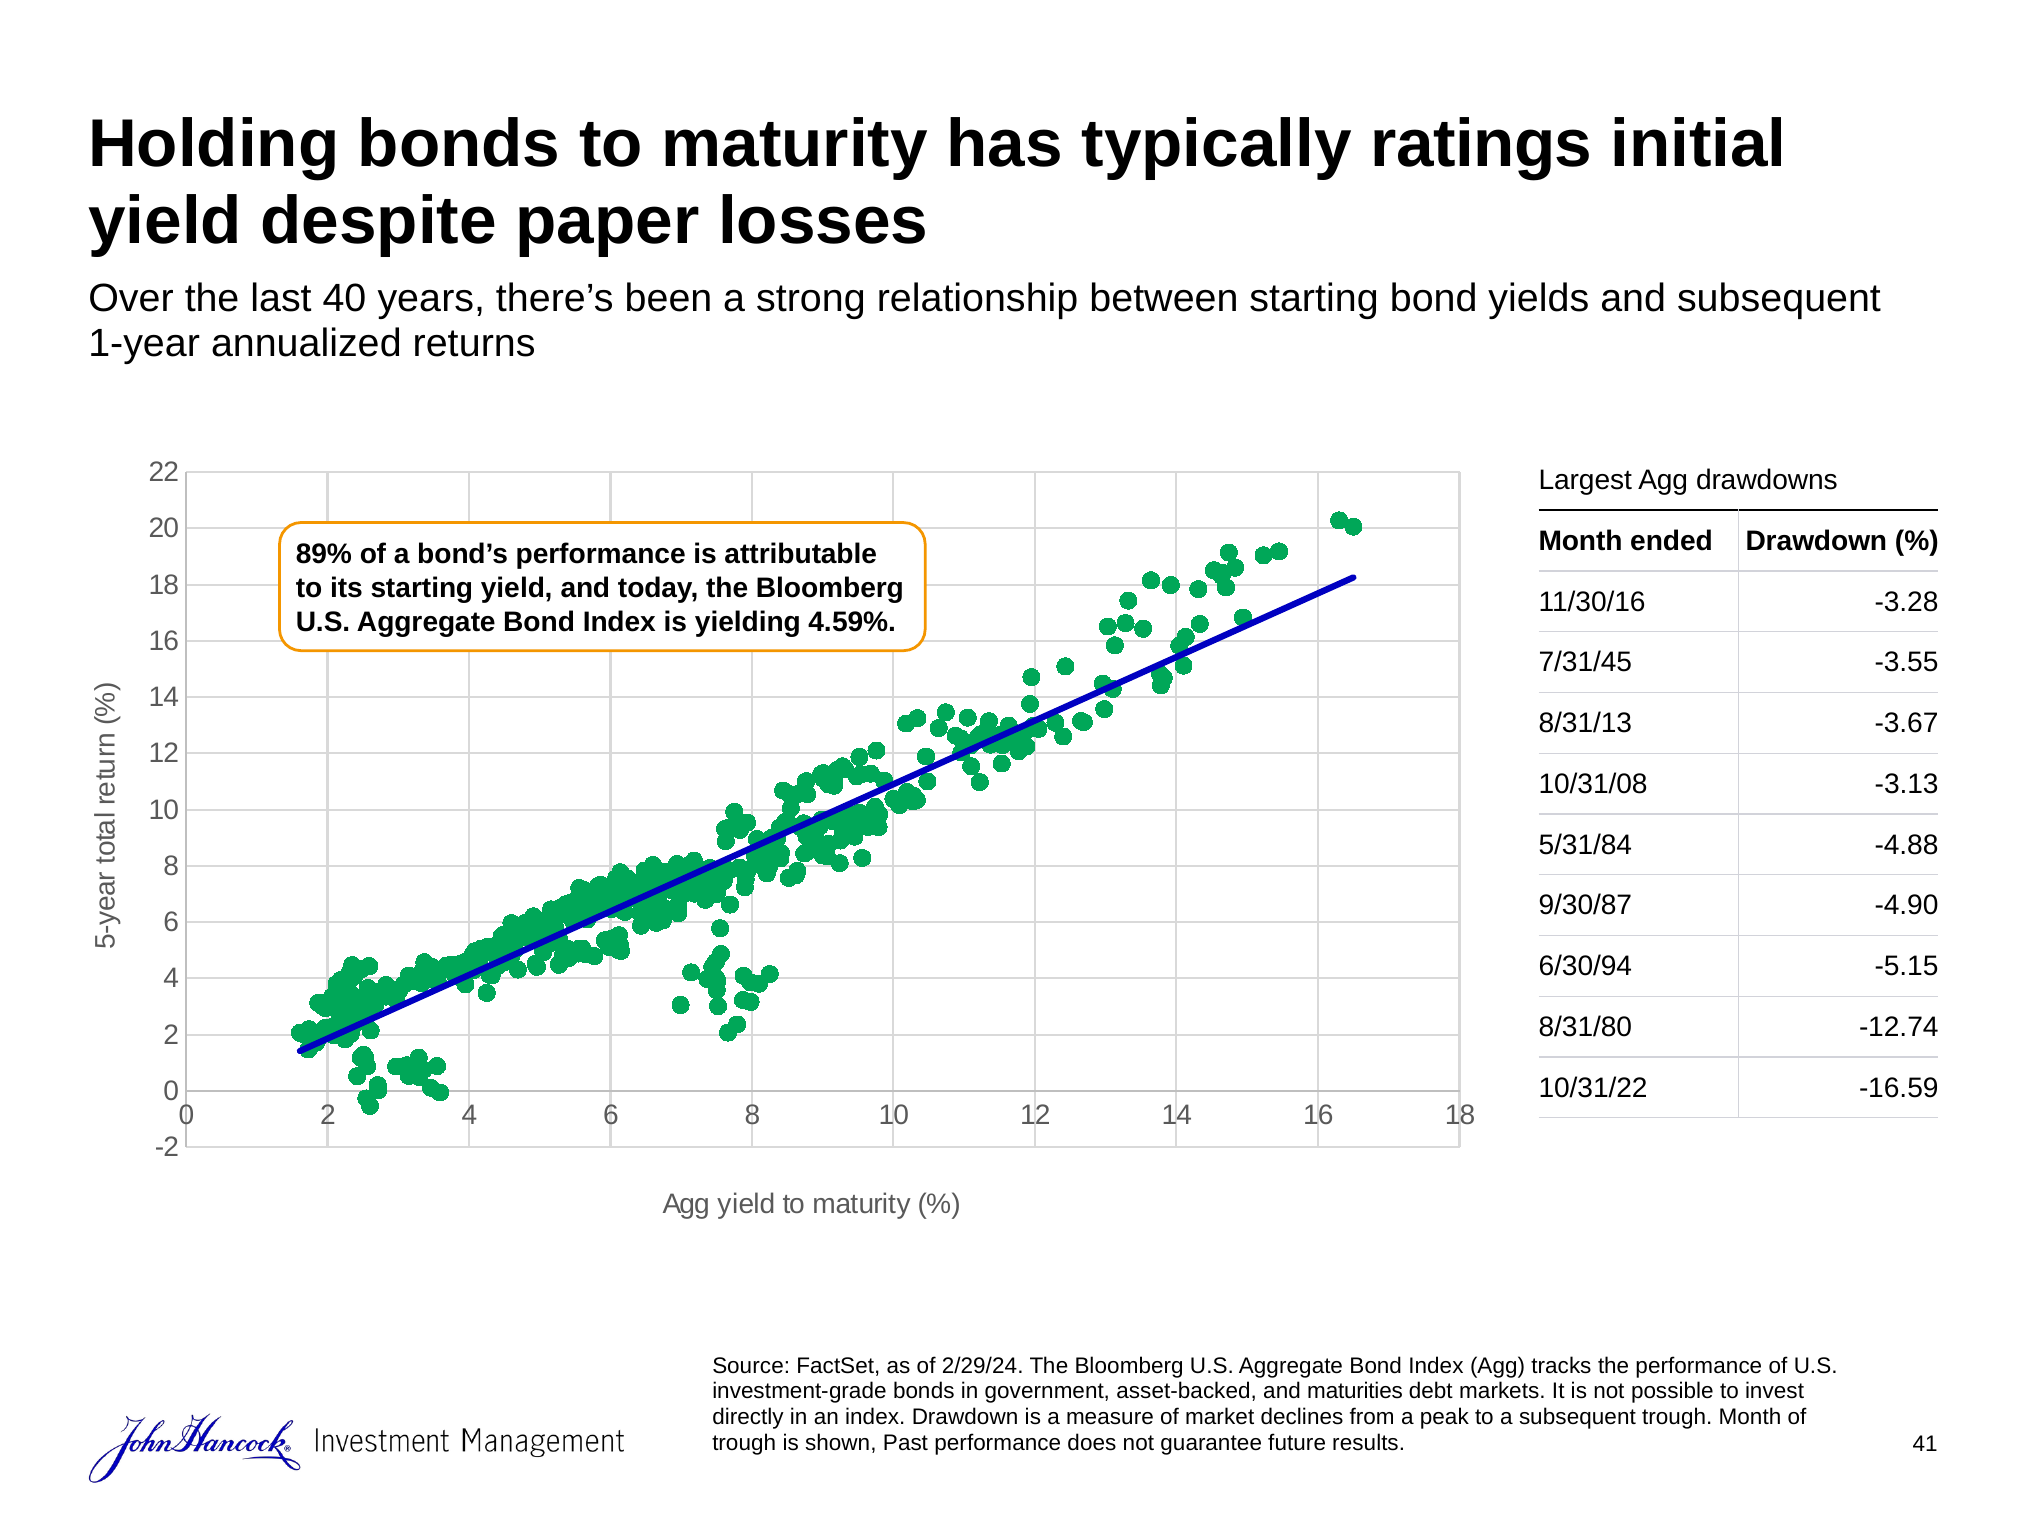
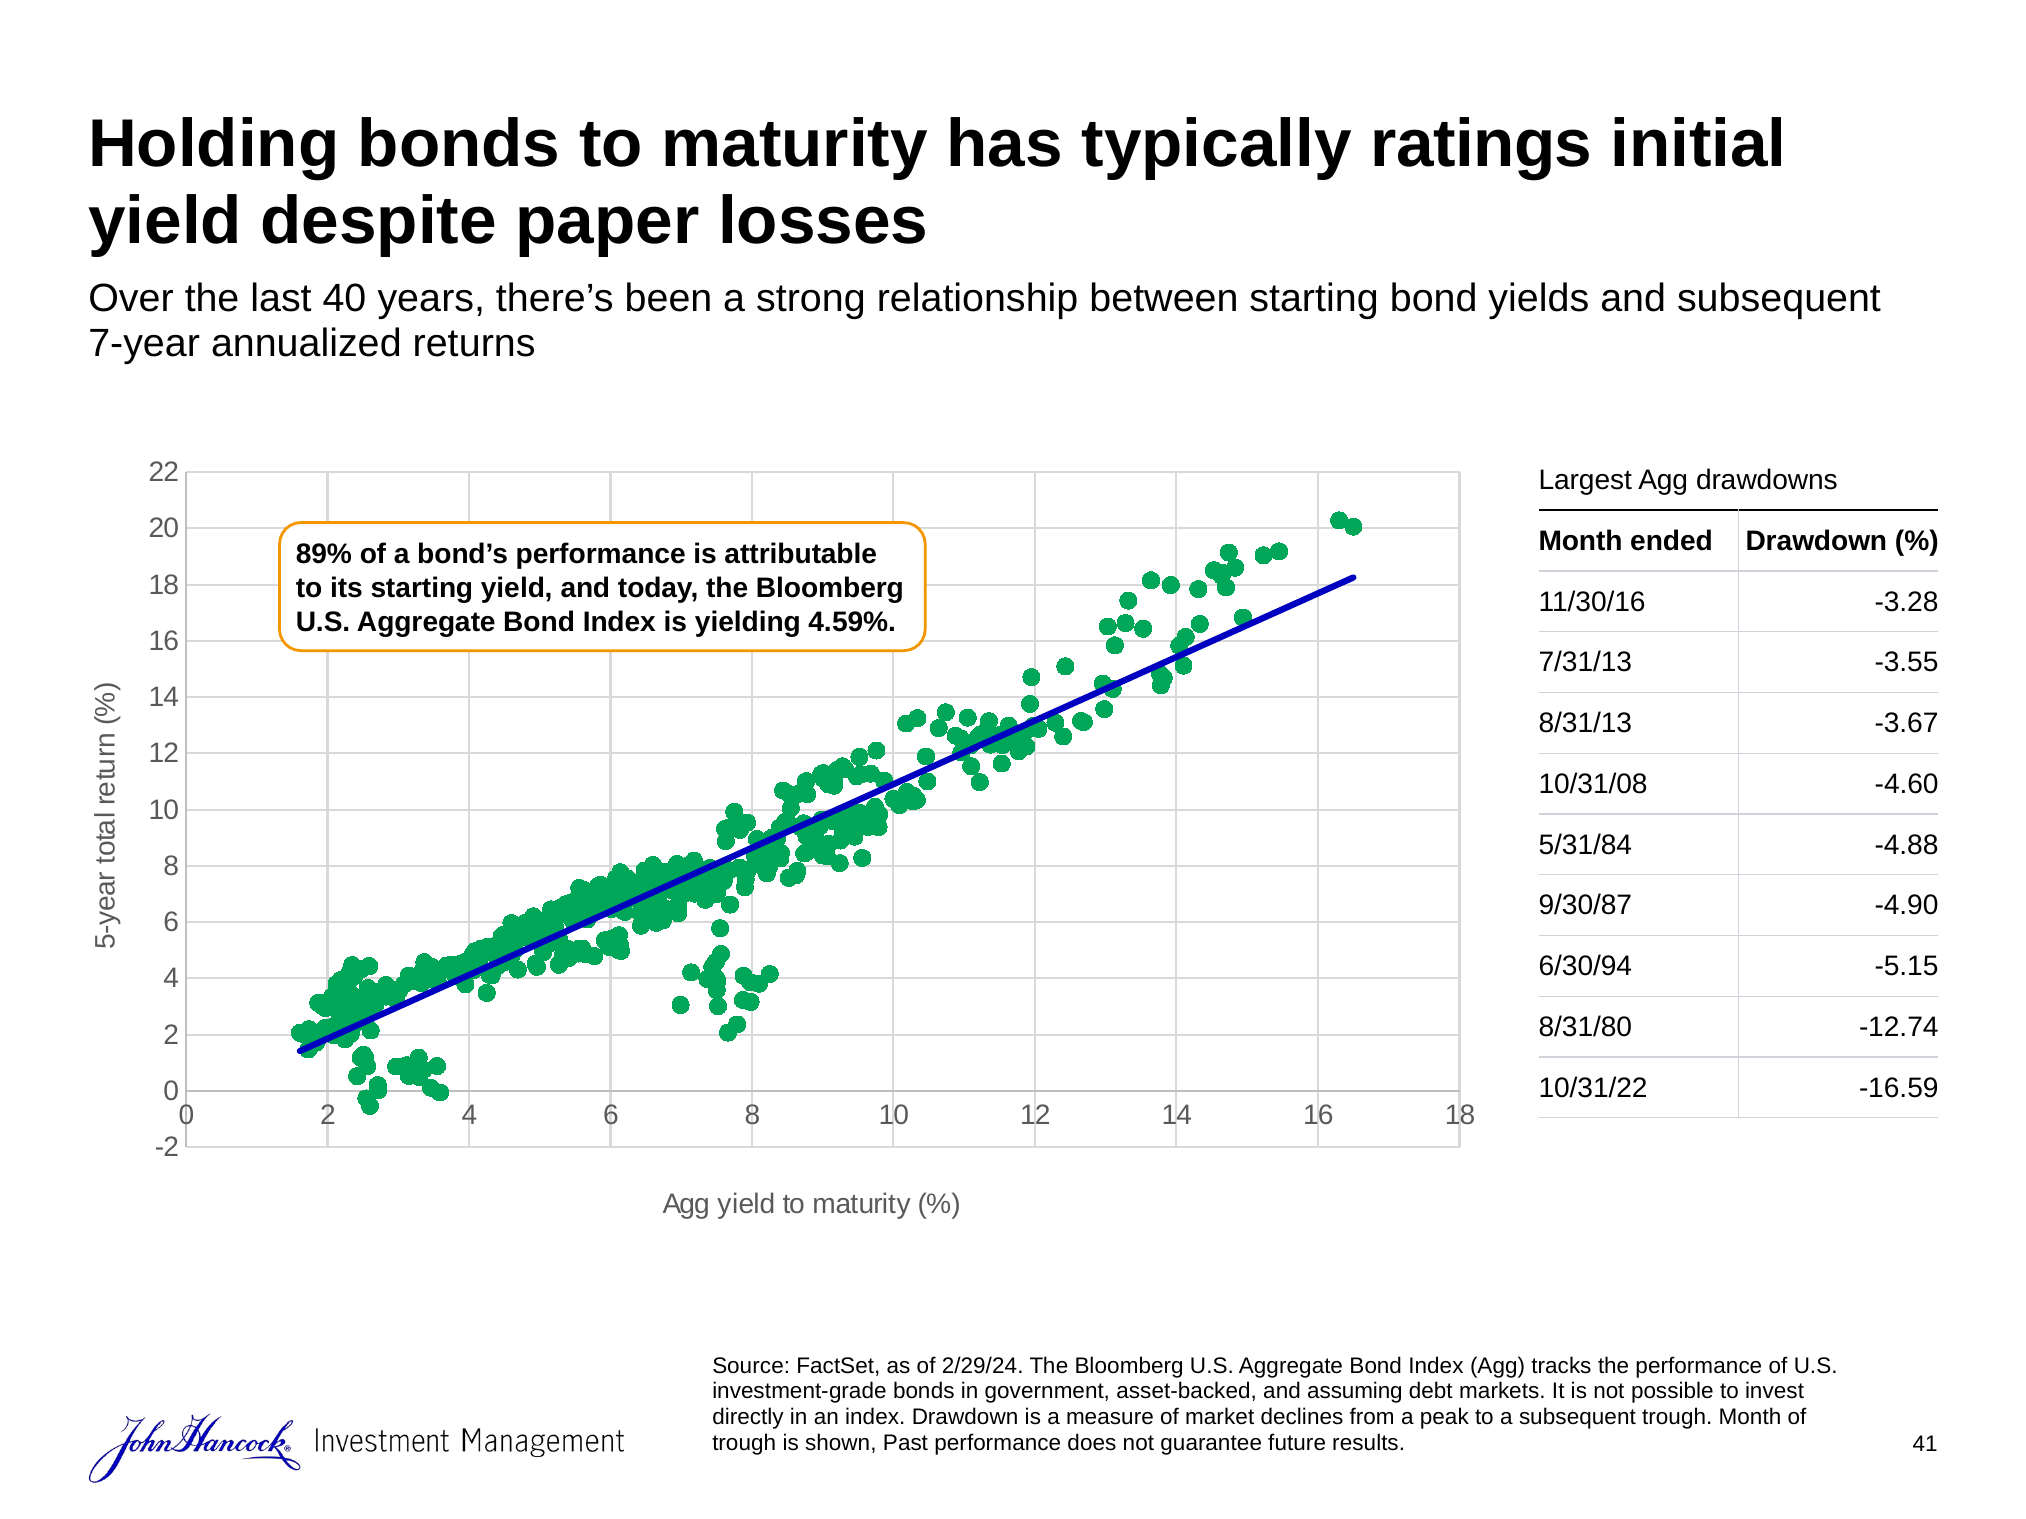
1-year: 1-year -> 7-year
7/31/45: 7/31/45 -> 7/31/13
-3.13: -3.13 -> -4.60
maturities: maturities -> assuming
